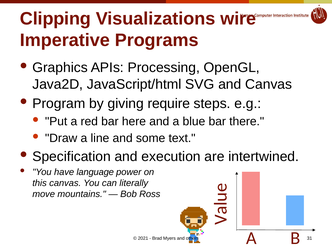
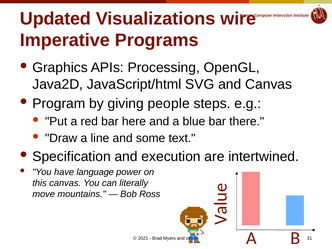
Clipping: Clipping -> Updated
require: require -> people
